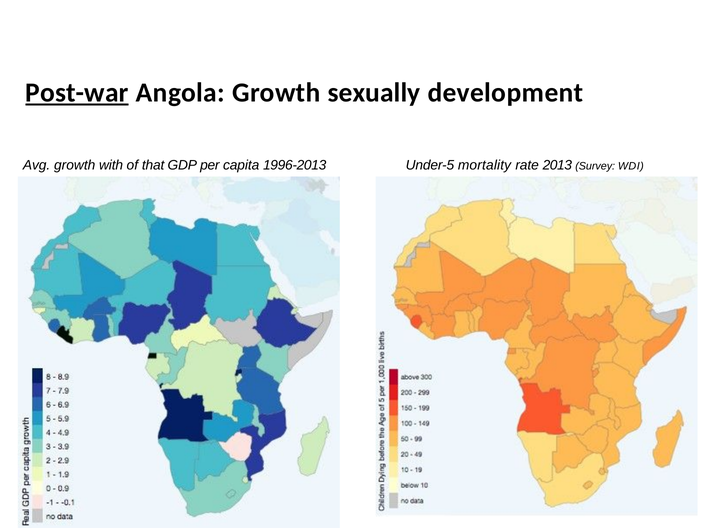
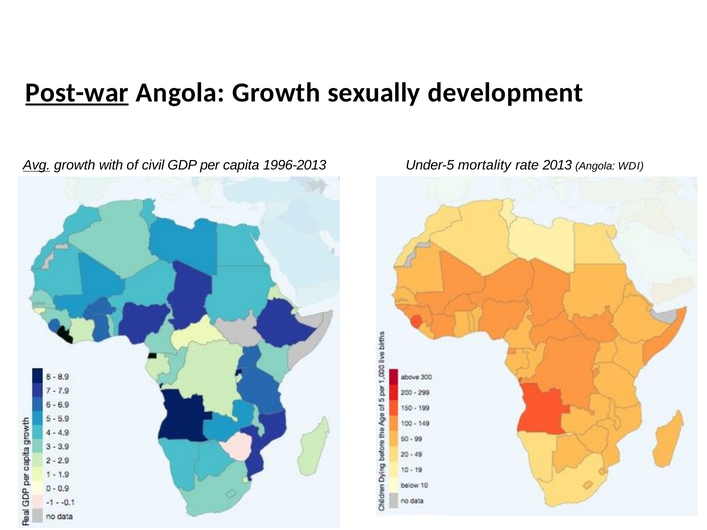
Avg underline: none -> present
that: that -> civil
2013 Survey: Survey -> Angola
